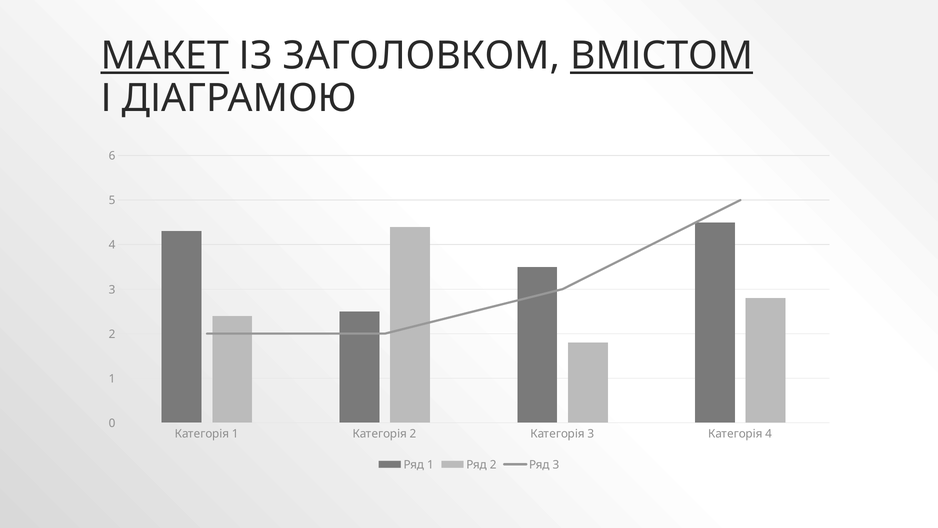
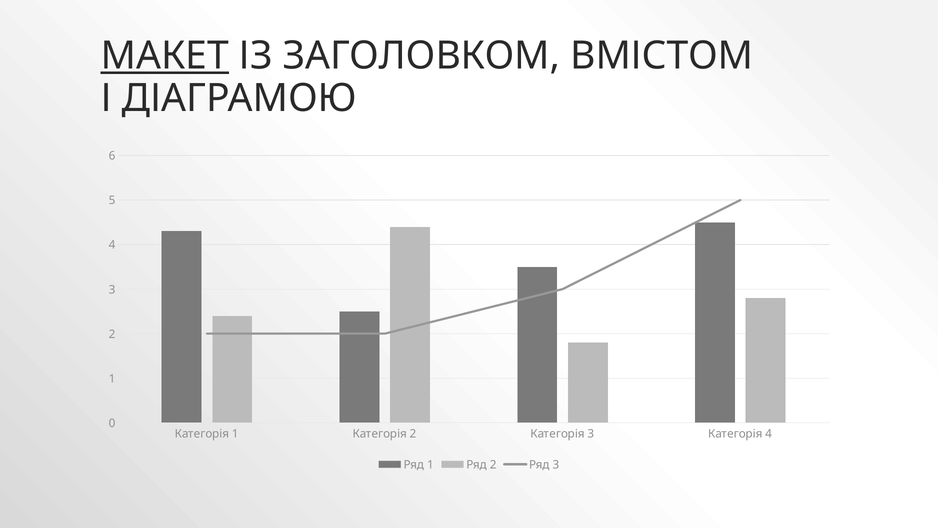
ВМІСТОМ underline: present -> none
